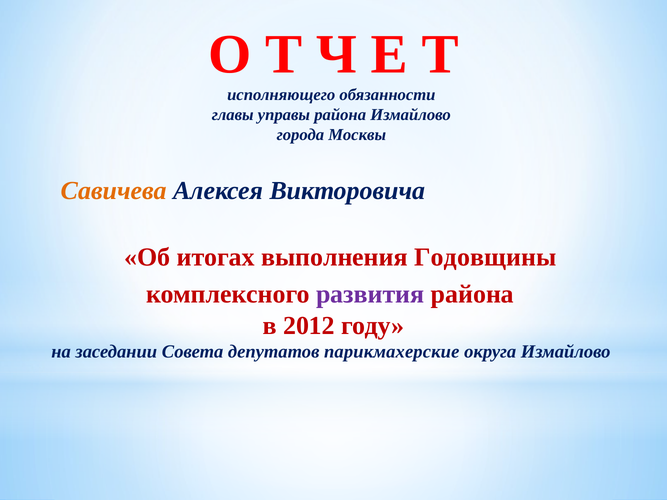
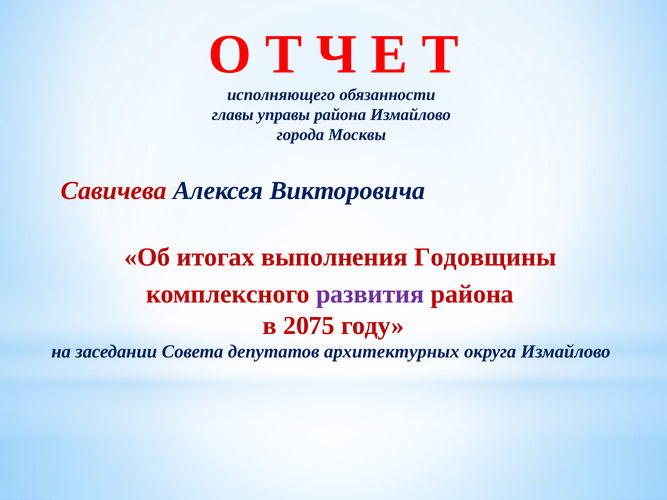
Савичева colour: orange -> red
2012: 2012 -> 2075
парикмахерские: парикмахерские -> архитектурных
